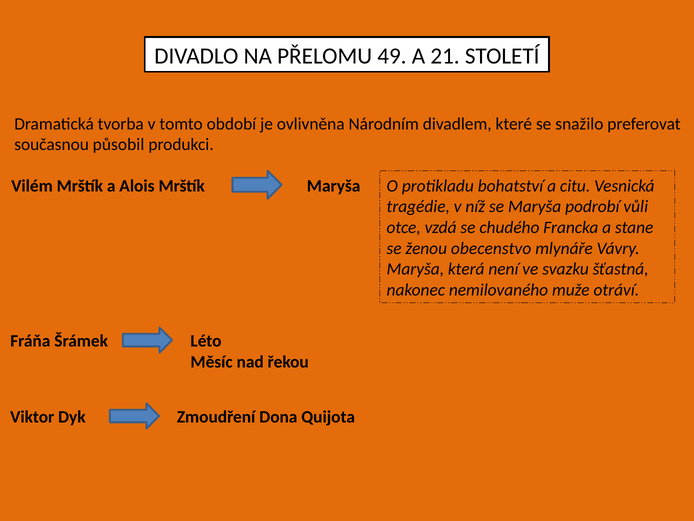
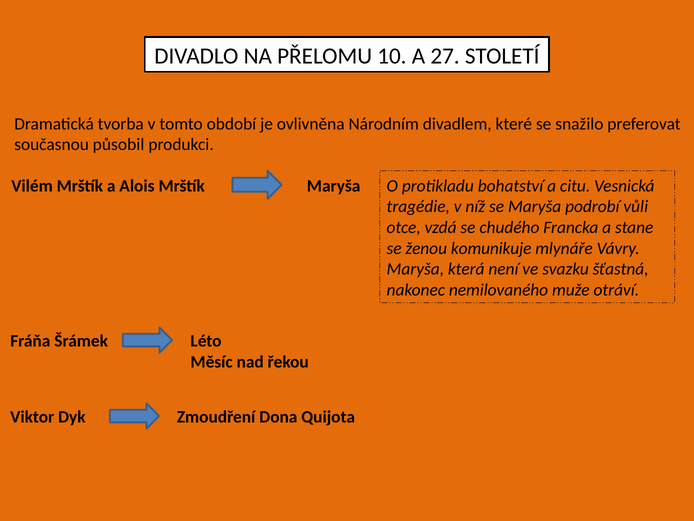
49: 49 -> 10
21: 21 -> 27
obecenstvo: obecenstvo -> komunikuje
